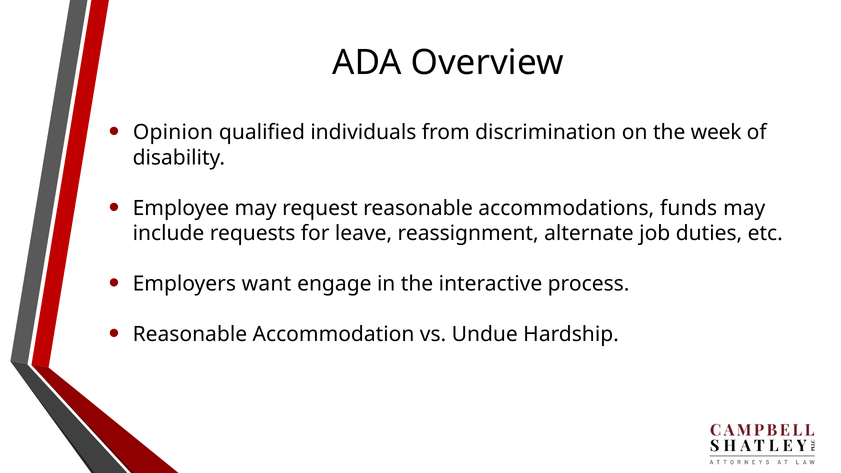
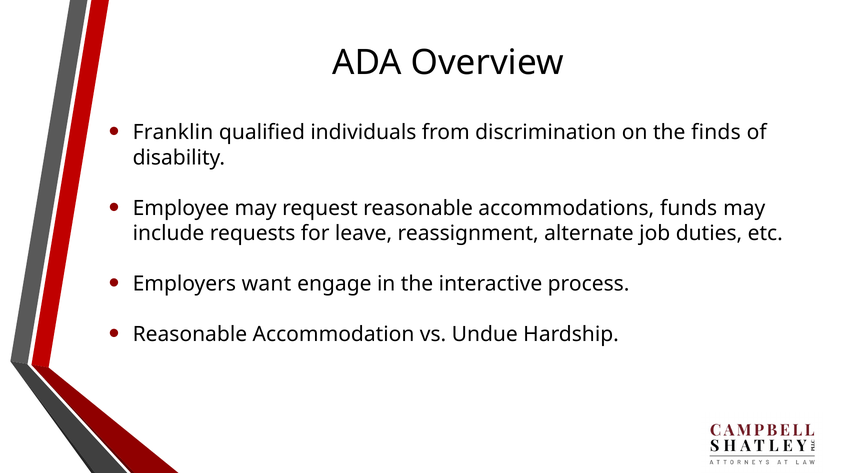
Opinion: Opinion -> Franklin
week: week -> finds
